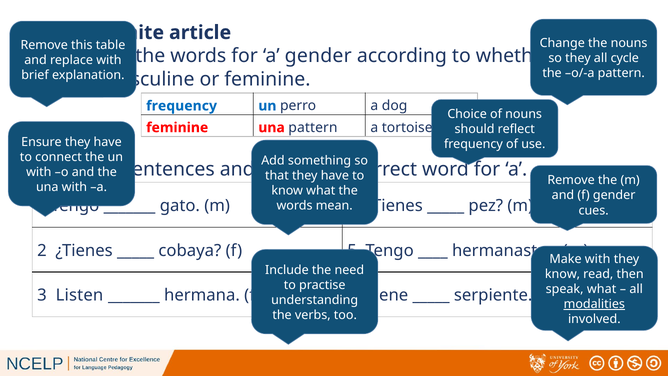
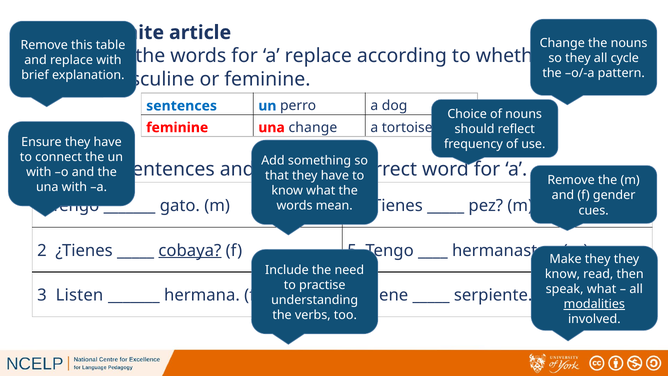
a gender: gender -> replace
frequency at (182, 106): frequency -> sentences
una pattern: pattern -> change
cobaya underline: none -> present
Make with: with -> they
